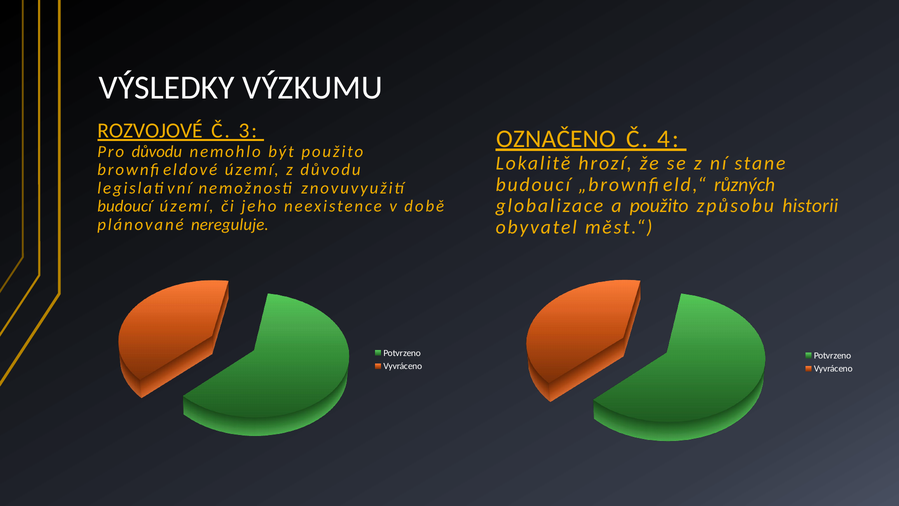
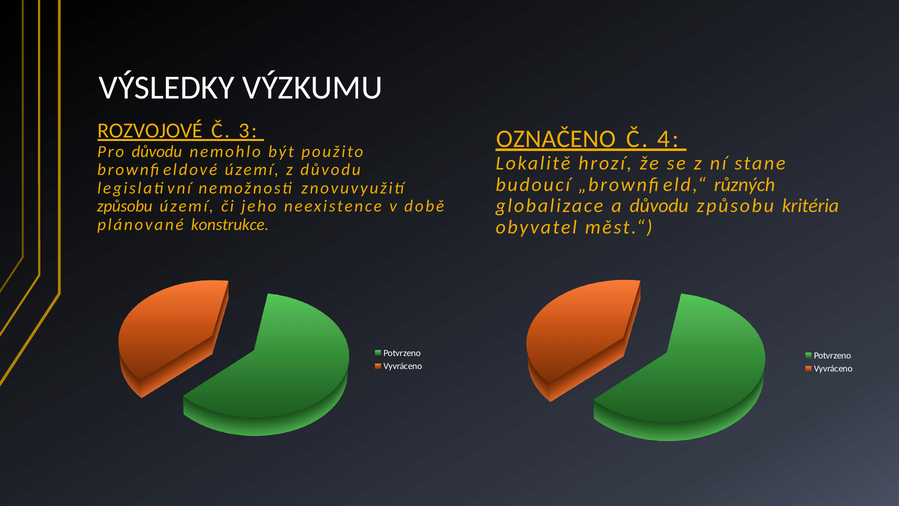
a použito: použito -> důvodu
historii: historii -> kritéria
budoucí at (125, 206): budoucí -> způsobu
nereguluje: nereguluje -> konstrukce
